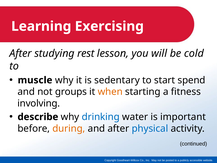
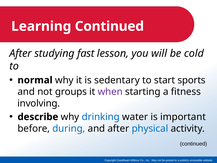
Learning Exercising: Exercising -> Continued
rest: rest -> fast
muscle: muscle -> normal
spend: spend -> sports
when colour: orange -> purple
during colour: orange -> blue
